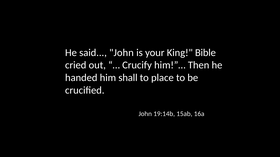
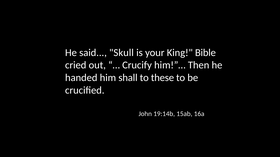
said John: John -> Skull
place: place -> these
